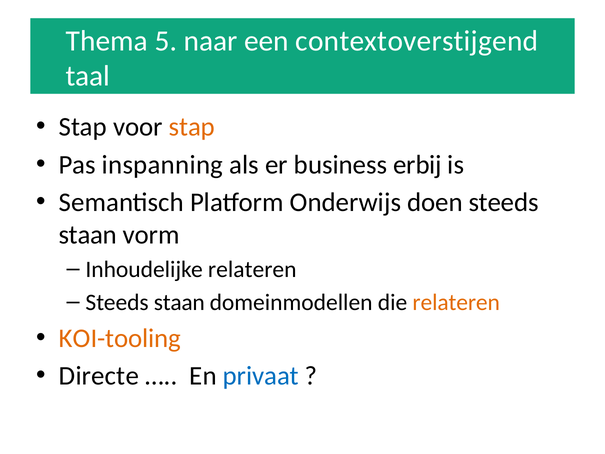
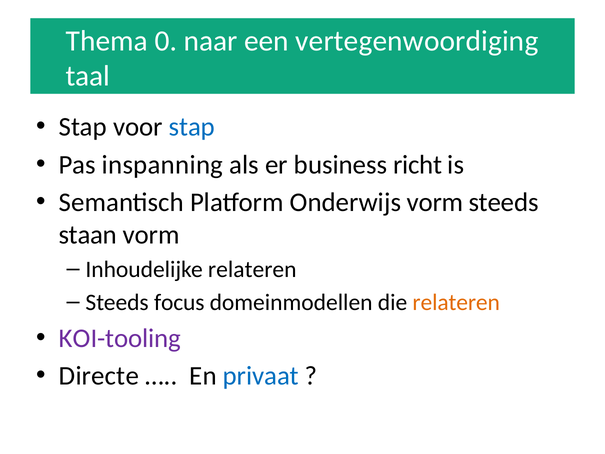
5: 5 -> 0
contextoverstijgend: contextoverstijgend -> vertegenwoordiging
stap at (192, 127) colour: orange -> blue
erbij: erbij -> richt
Onderwijs doen: doen -> vorm
staan at (179, 302): staan -> focus
KOI-tooling colour: orange -> purple
